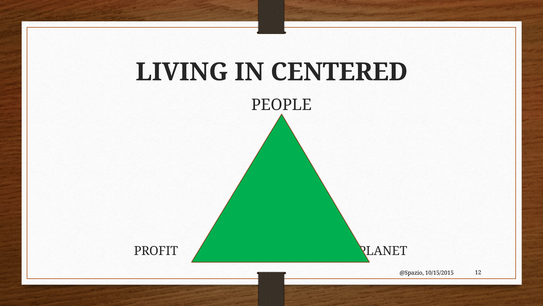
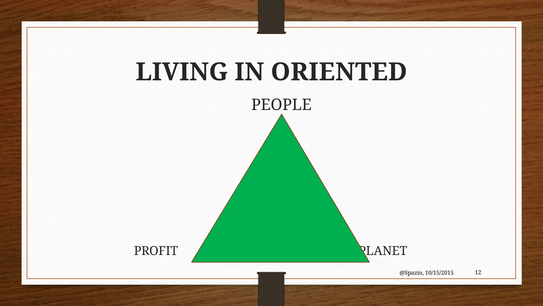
CENTERED: CENTERED -> ORIENTED
